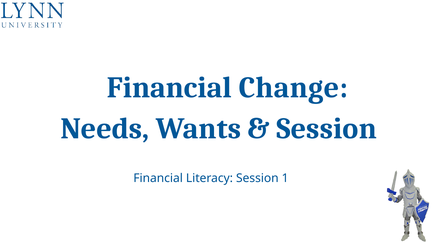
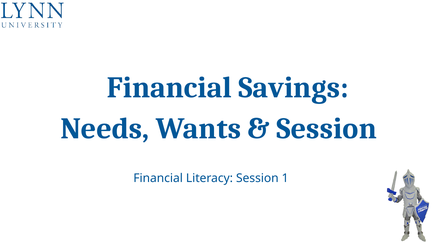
Change: Change -> Savings
